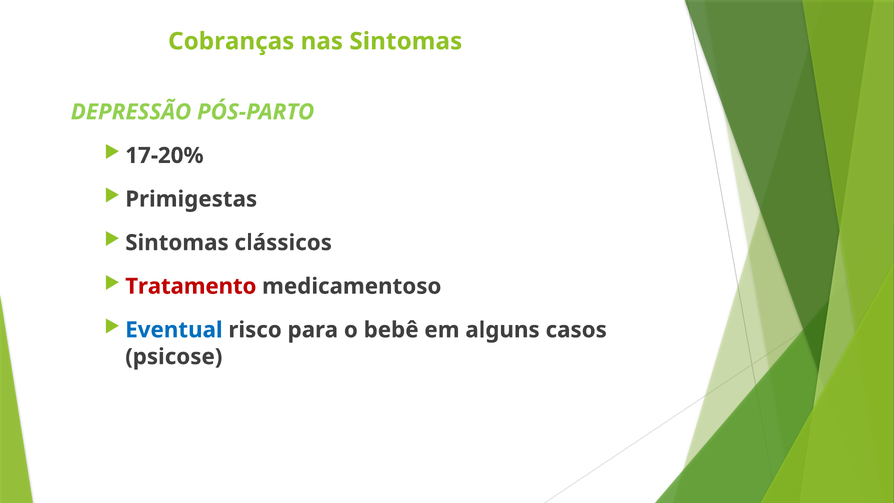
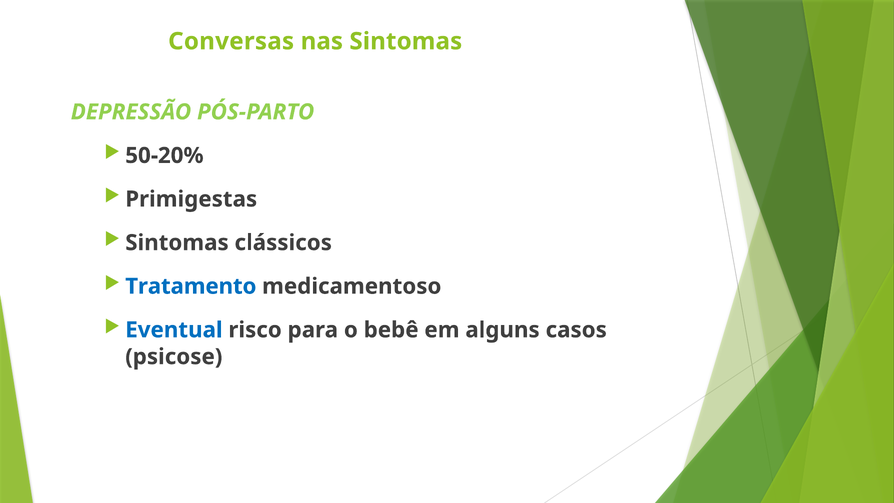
Cobranças: Cobranças -> Conversas
17-20%: 17-20% -> 50-20%
Tratamento colour: red -> blue
